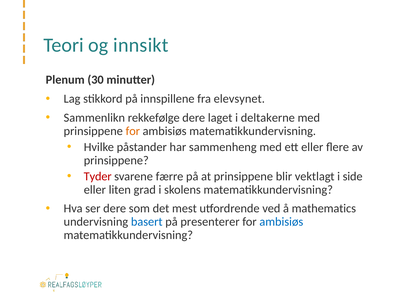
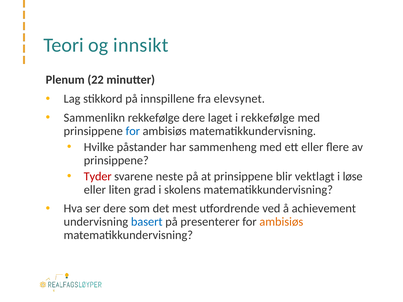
30: 30 -> 22
i deltakerne: deltakerne -> rekkefølge
for at (133, 131) colour: orange -> blue
færre: færre -> neste
side: side -> løse
mathematics: mathematics -> achievement
ambisiøs at (281, 222) colour: blue -> orange
